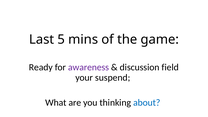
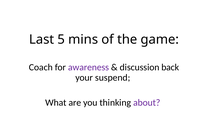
Ready: Ready -> Coach
field: field -> back
about colour: blue -> purple
